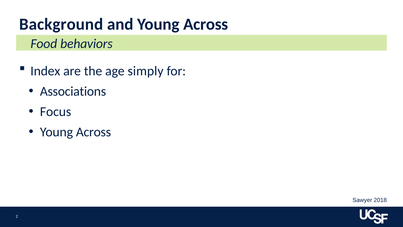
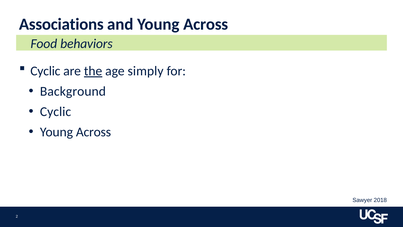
Background: Background -> Associations
Index at (45, 71): Index -> Cyclic
the underline: none -> present
Associations: Associations -> Background
Focus at (56, 112): Focus -> Cyclic
